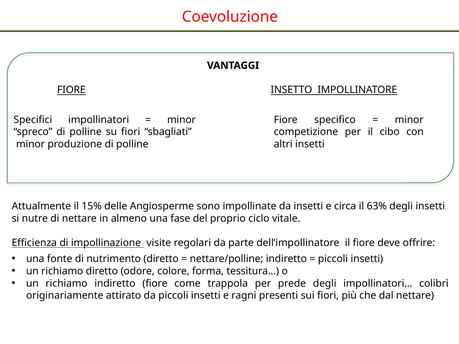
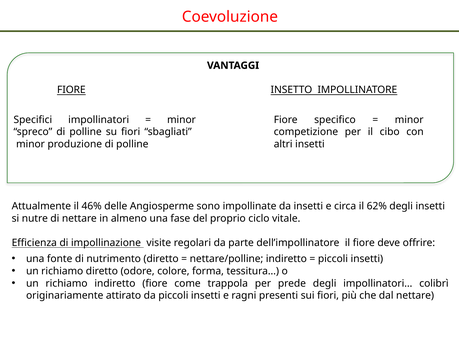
15%: 15% -> 46%
63%: 63% -> 62%
